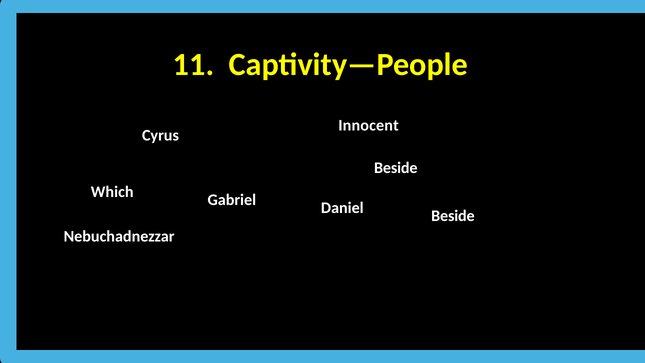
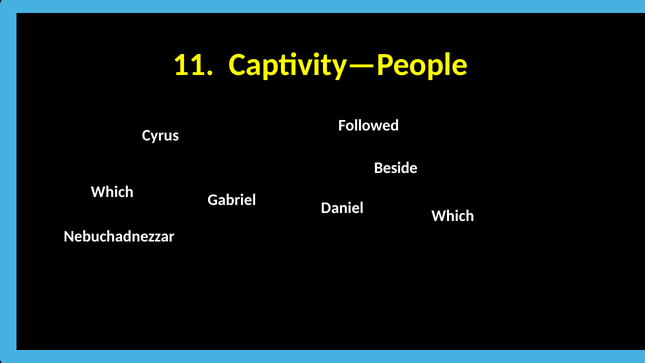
Innocent: Innocent -> Followed
Beside at (453, 216): Beside -> Which
